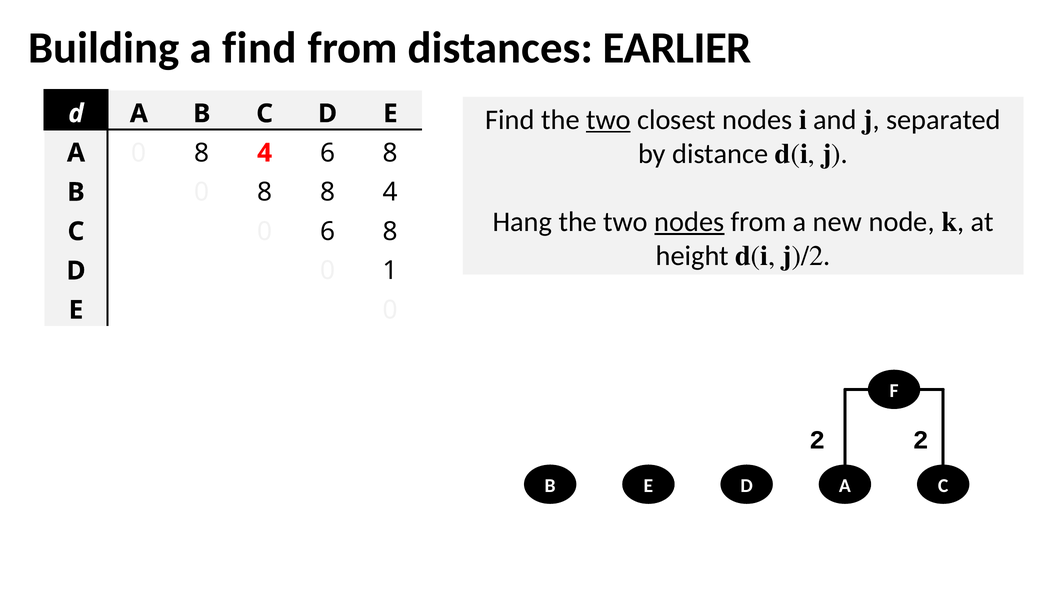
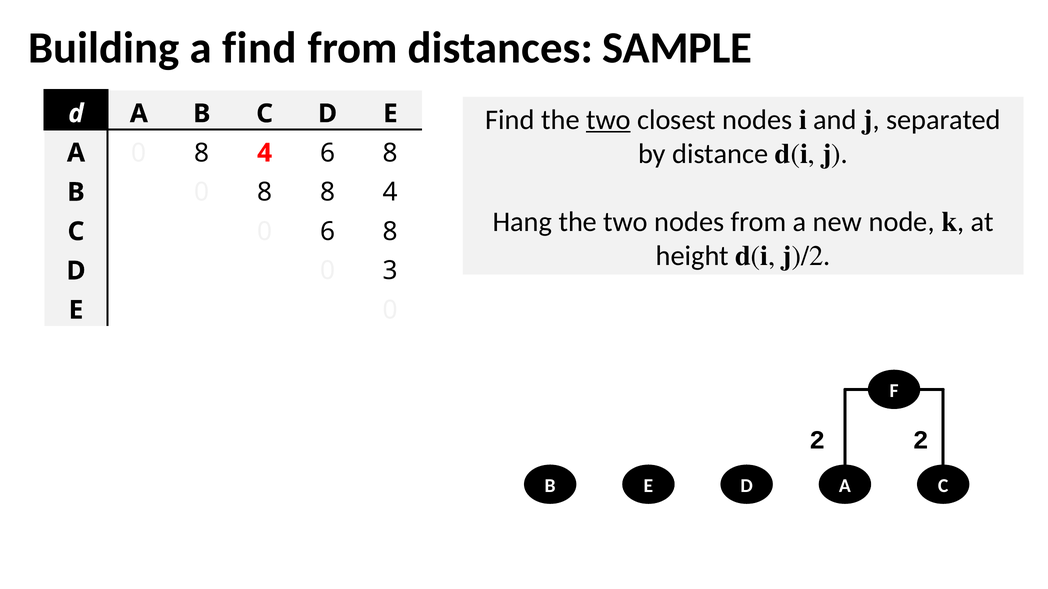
EARLIER: EARLIER -> SAMPLE
nodes at (689, 222) underline: present -> none
1: 1 -> 3
